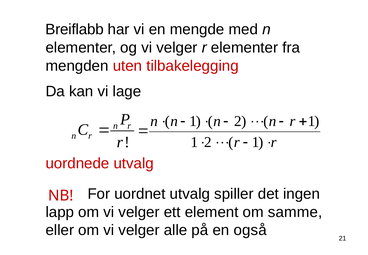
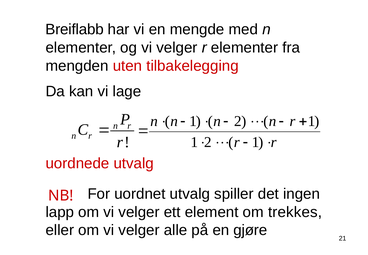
samme: samme -> trekkes
også: også -> gjøre
